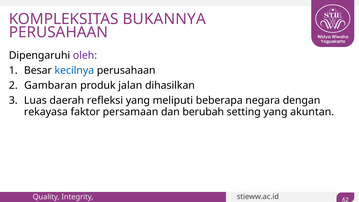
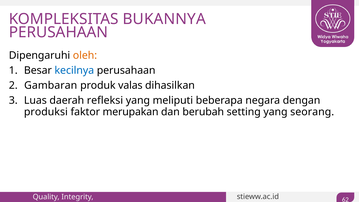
oleh colour: purple -> orange
jalan: jalan -> valas
rekayasa: rekayasa -> produksi
persamaan: persamaan -> merupakan
akuntan: akuntan -> seorang
